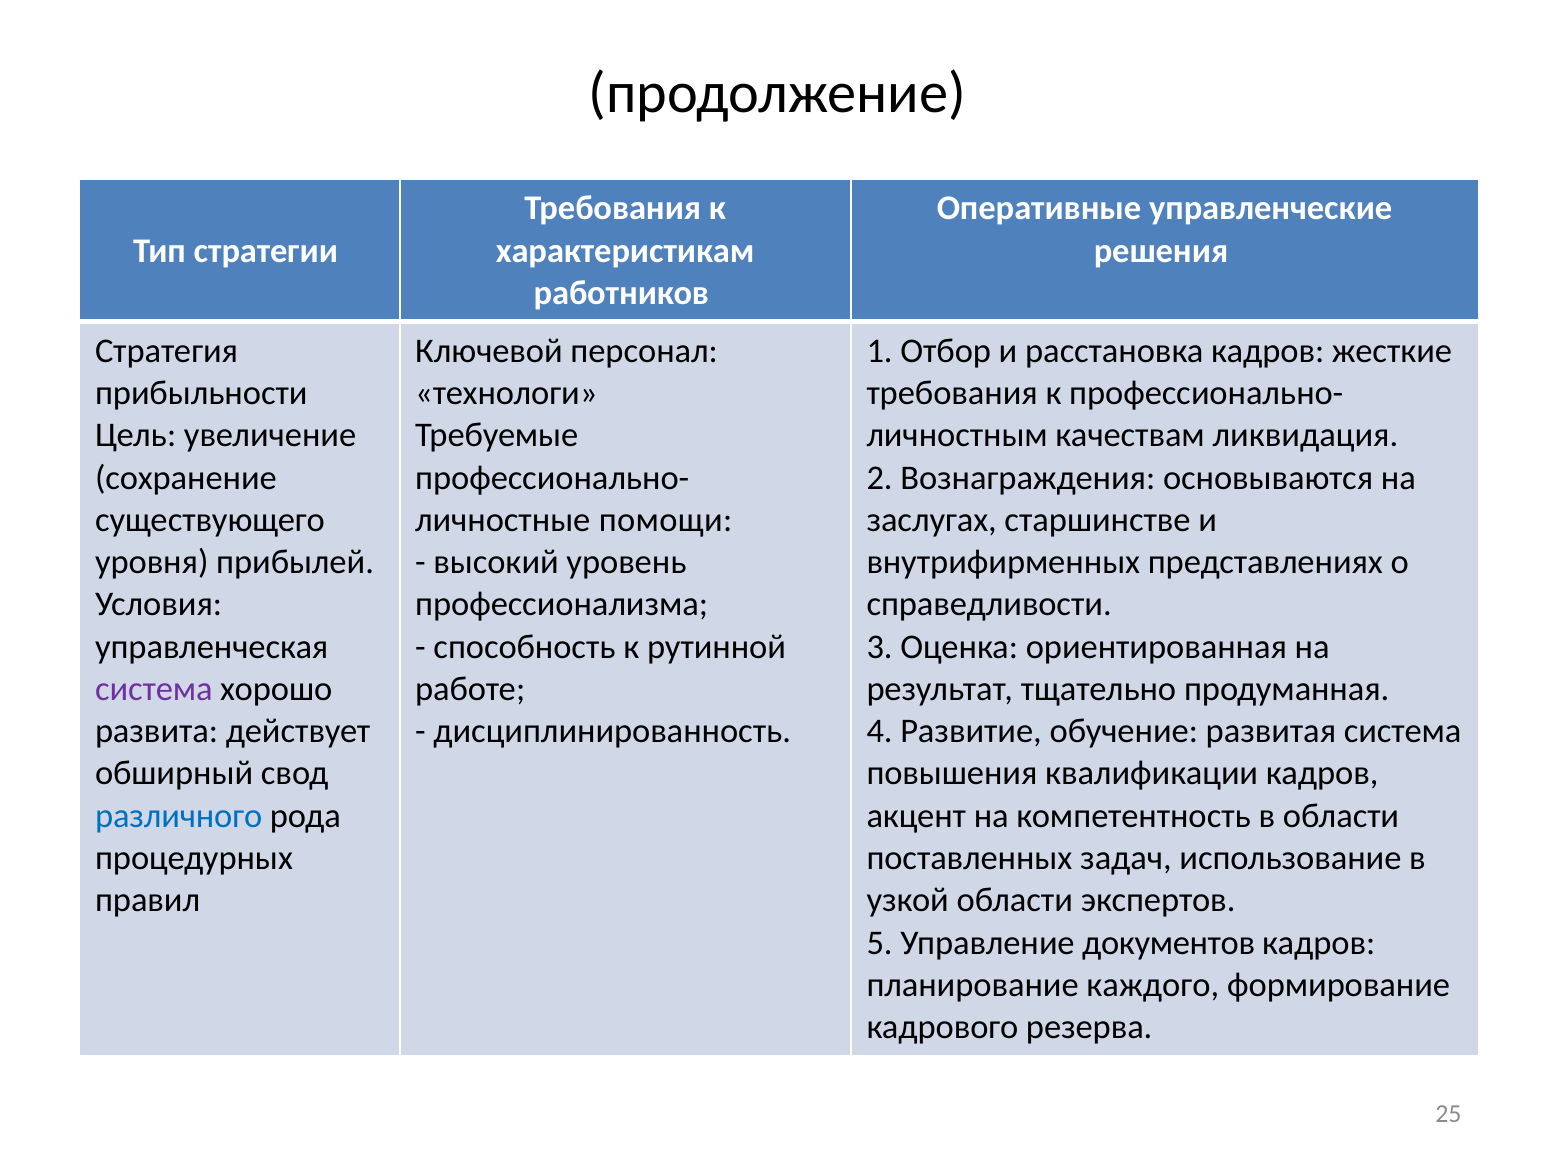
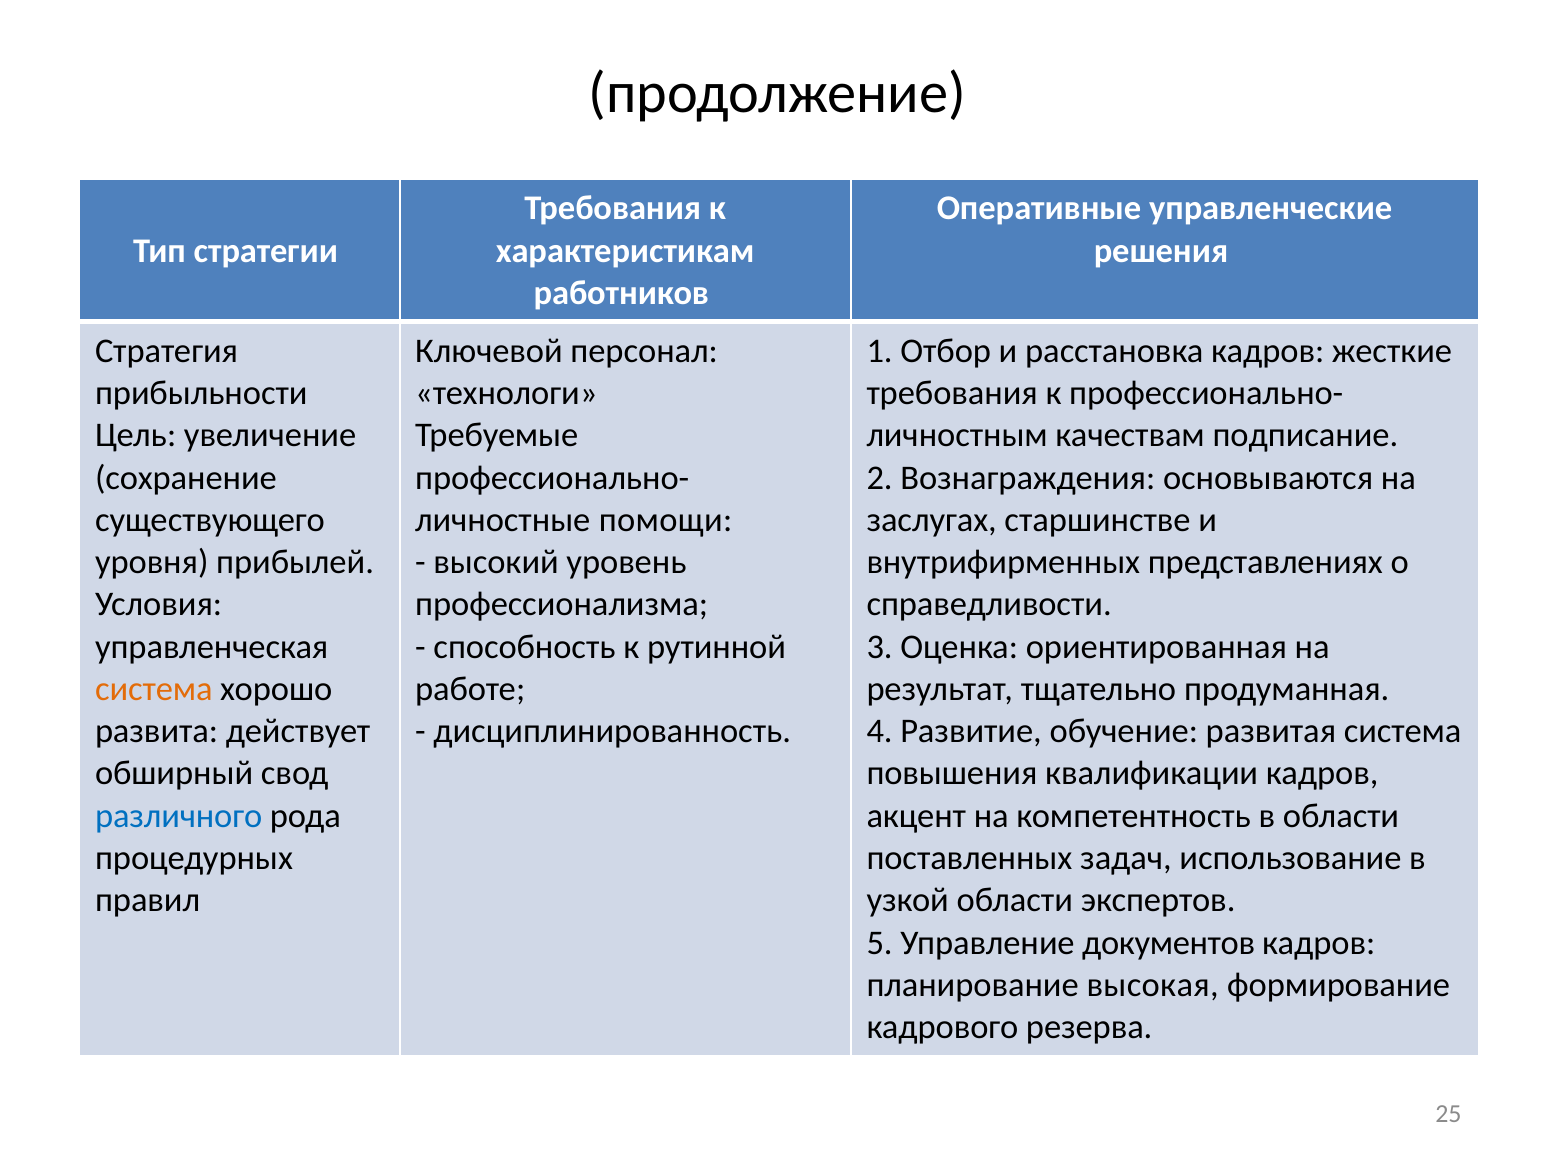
ликвидация: ликвидация -> подписание
система at (154, 689) colour: purple -> orange
каждого: каждого -> высокая
